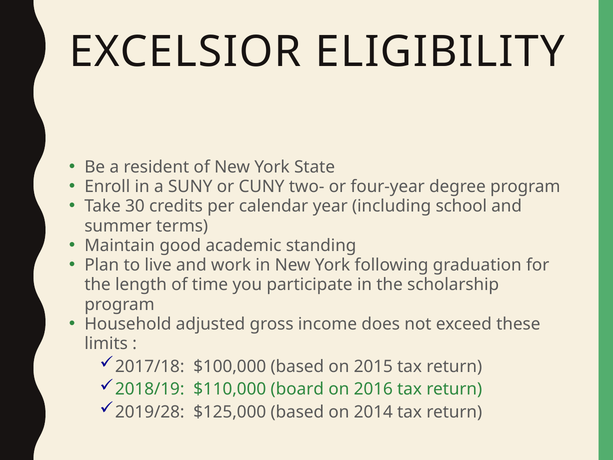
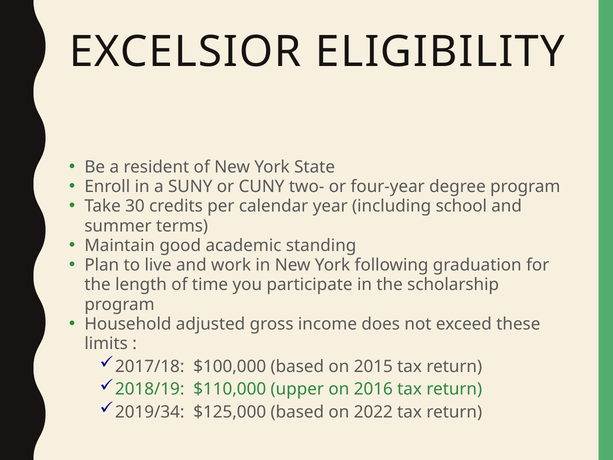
board: board -> upper
2019/28: 2019/28 -> 2019/34
2014: 2014 -> 2022
